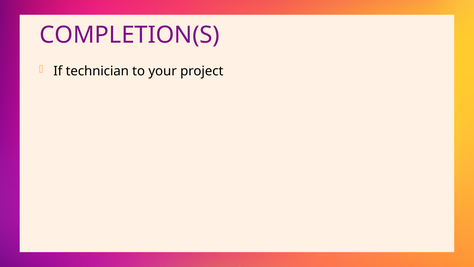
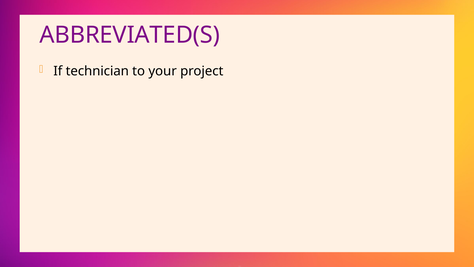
COMPLETION(S: COMPLETION(S -> ABBREVIATED(S
